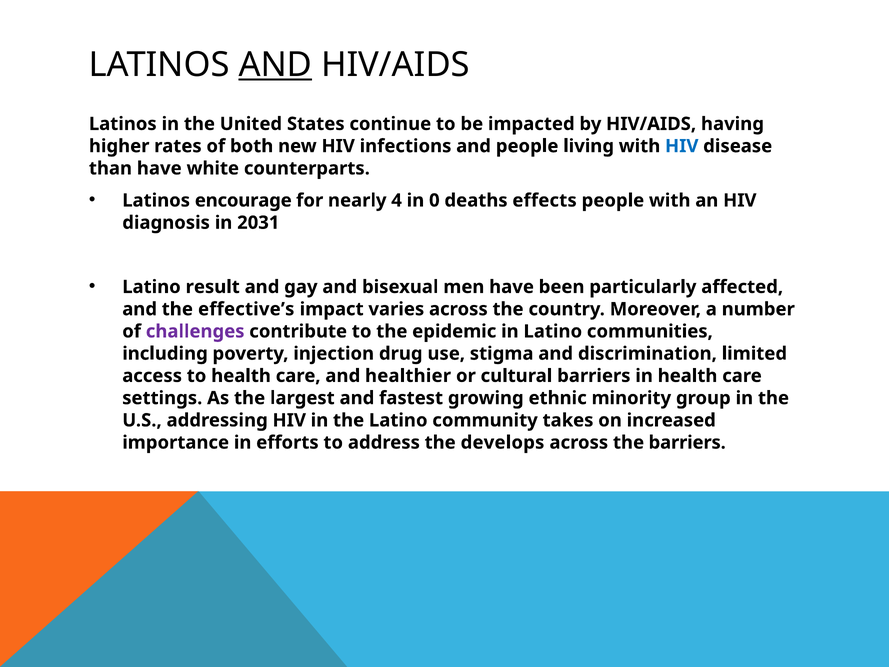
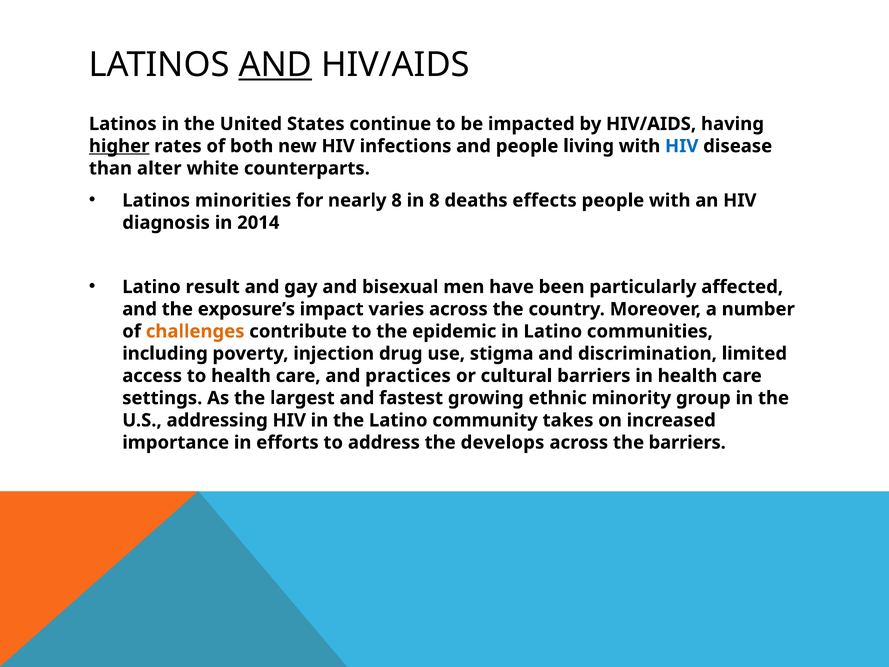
higher underline: none -> present
than have: have -> alter
encourage: encourage -> minorities
nearly 4: 4 -> 8
in 0: 0 -> 8
2031: 2031 -> 2014
effective’s: effective’s -> exposure’s
challenges colour: purple -> orange
healthier: healthier -> practices
